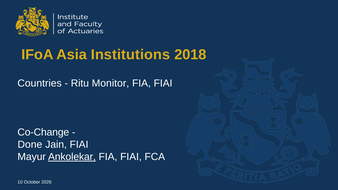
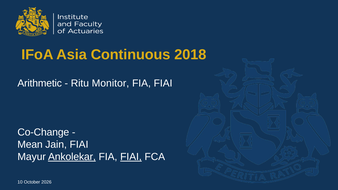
Institutions: Institutions -> Continuous
Countries: Countries -> Arithmetic
Done: Done -> Mean
FIAI at (131, 157) underline: none -> present
